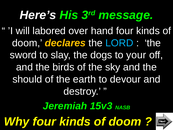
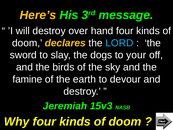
Here’s colour: white -> yellow
will labored: labored -> destroy
should: should -> famine
